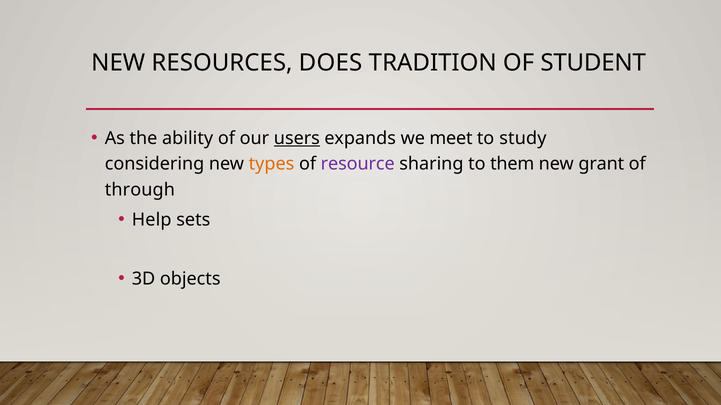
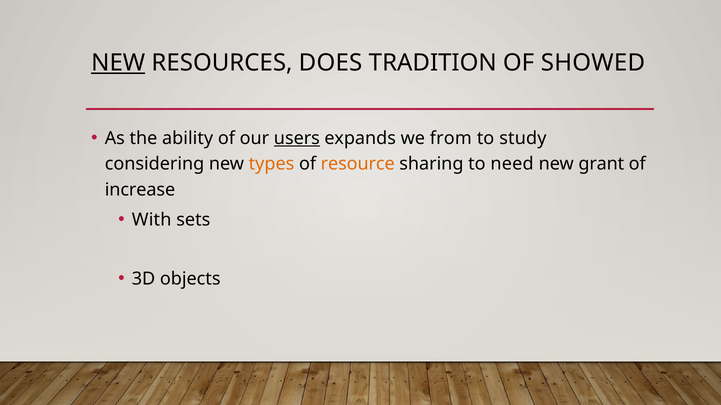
NEW at (118, 63) underline: none -> present
STUDENT: STUDENT -> SHOWED
meet: meet -> from
resource colour: purple -> orange
them: them -> need
through: through -> increase
Help: Help -> With
